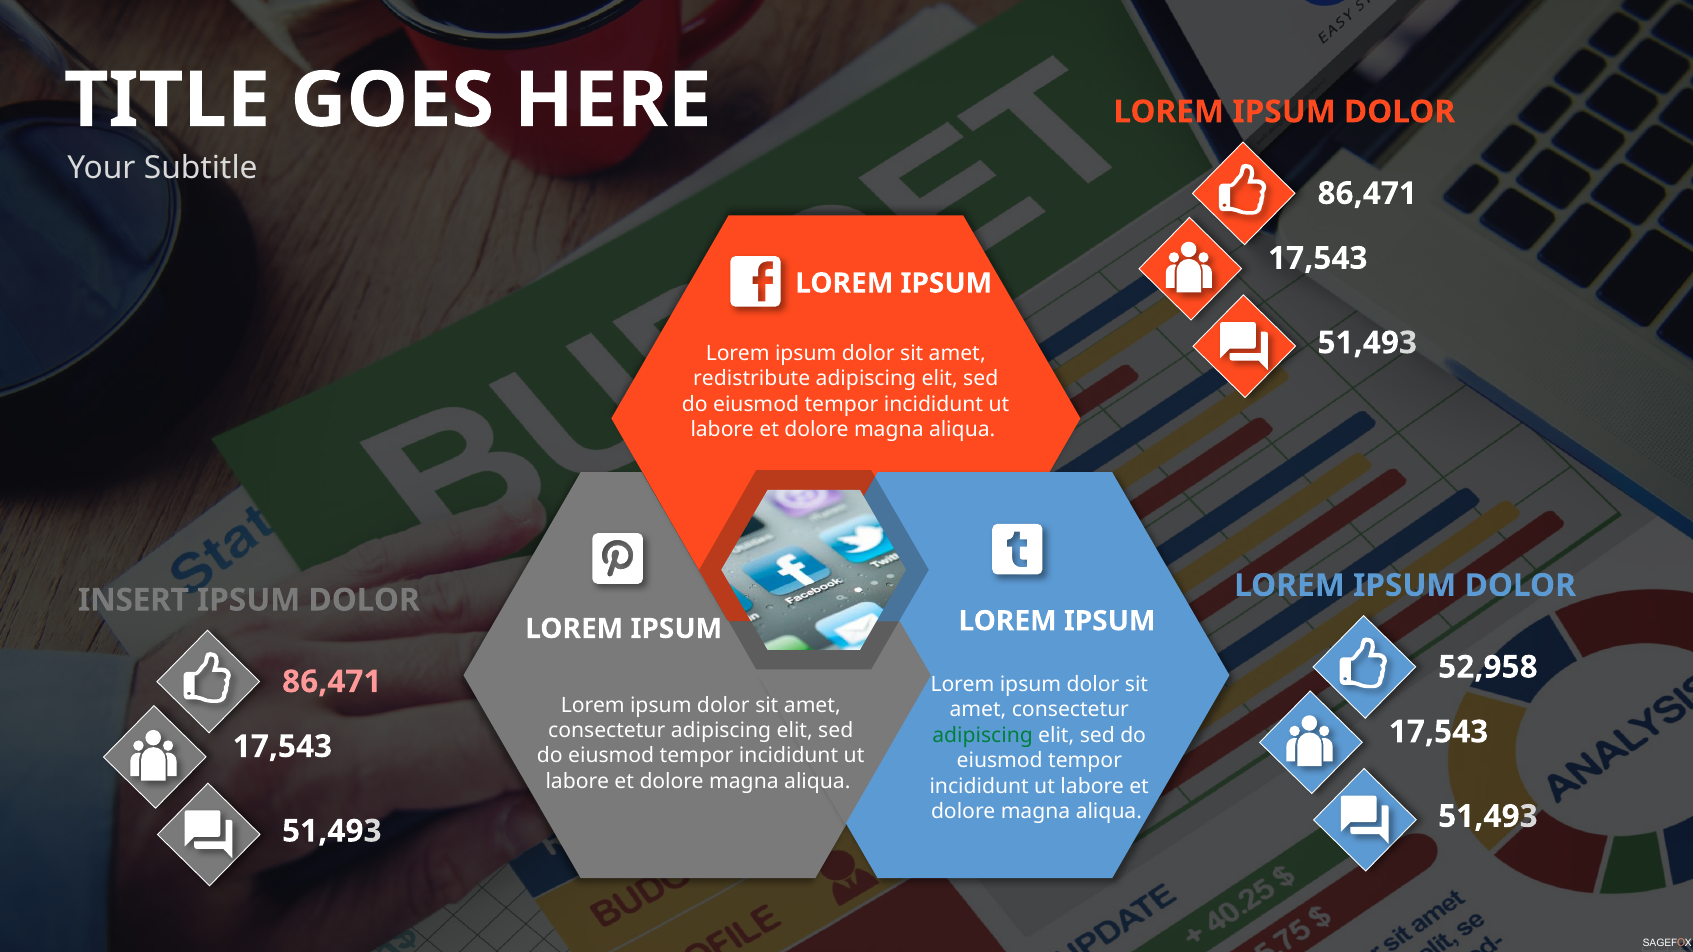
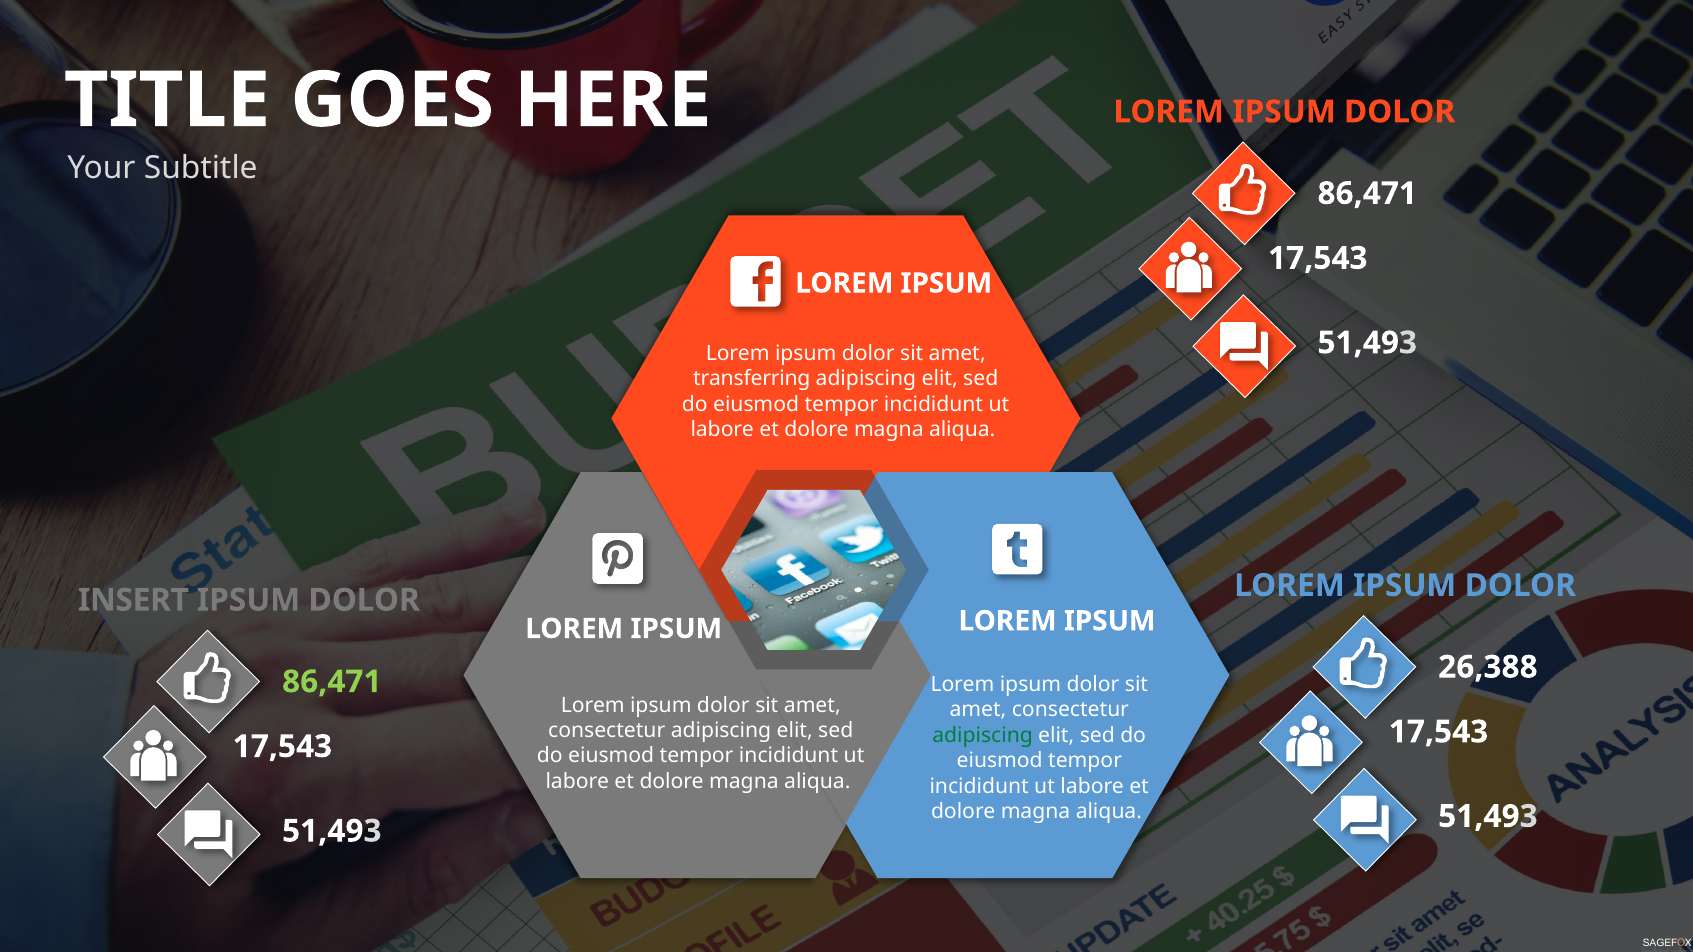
redistribute: redistribute -> transferring
52,958: 52,958 -> 26,388
86,471 at (332, 682) colour: pink -> light green
